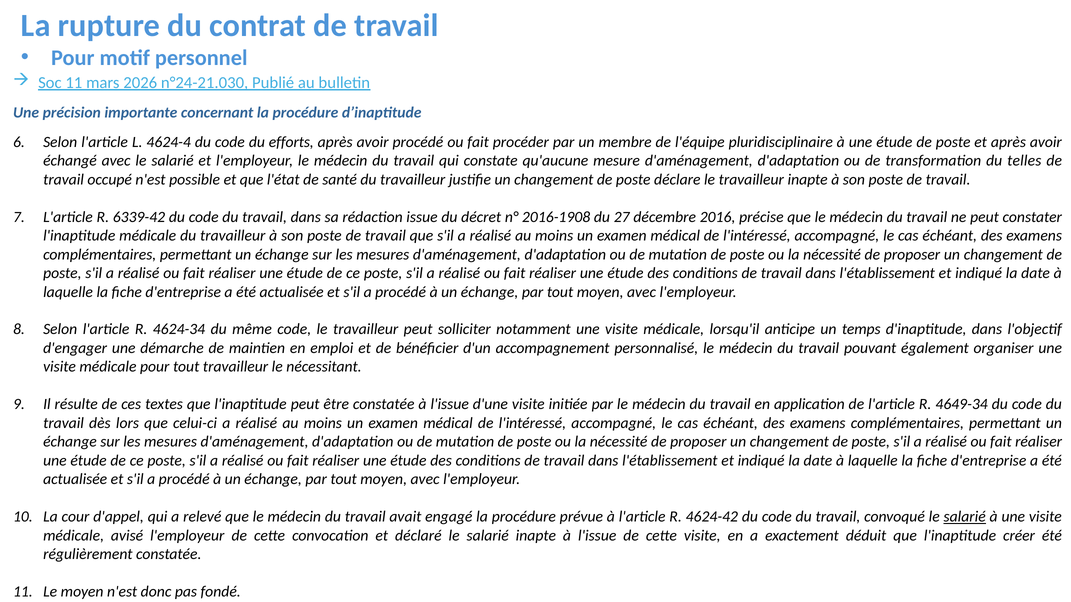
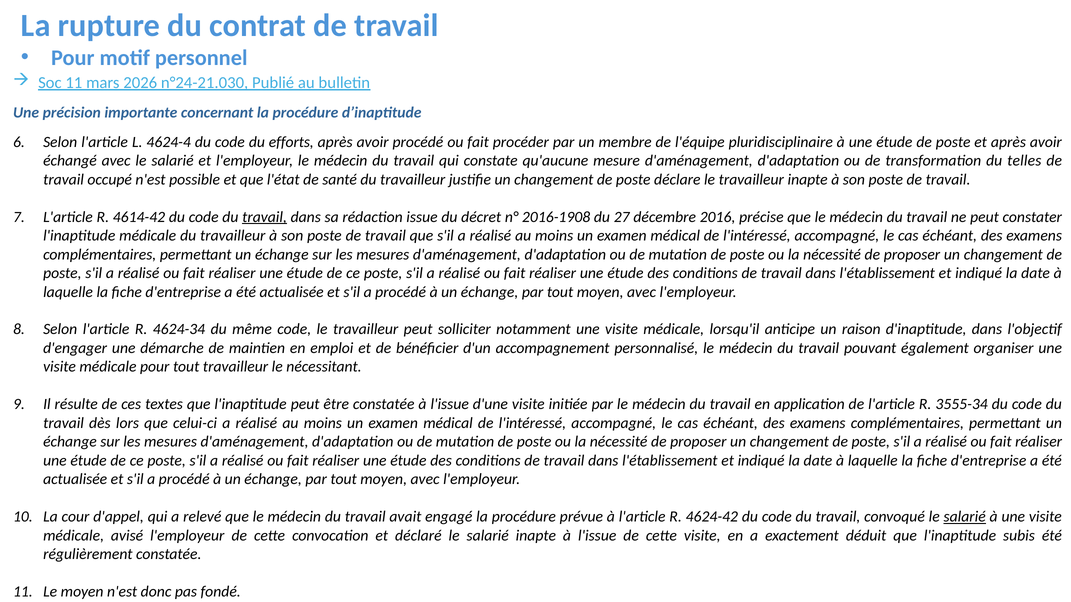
6339-42: 6339-42 -> 4614-42
travail at (265, 217) underline: none -> present
temps: temps -> raison
4649-34: 4649-34 -> 3555-34
créer: créer -> subis
